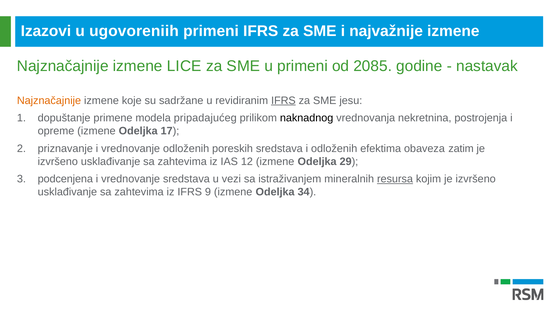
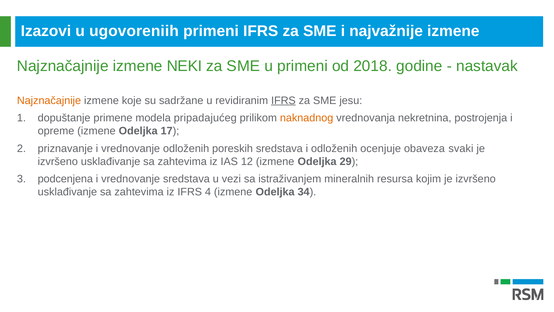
LICE: LICE -> NEKI
2085: 2085 -> 2018
naknadnog colour: black -> orange
efektima: efektima -> ocenjuje
zatim: zatim -> svaki
resursa underline: present -> none
9: 9 -> 4
